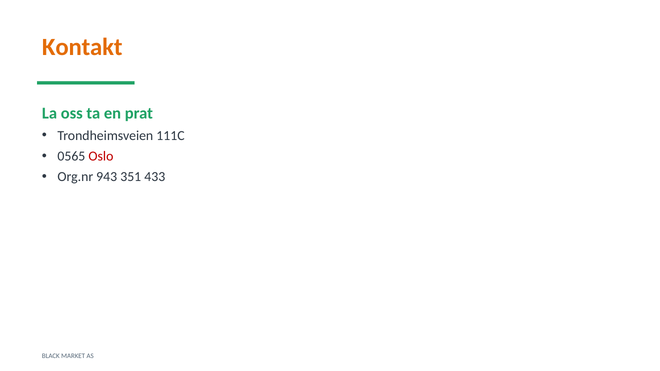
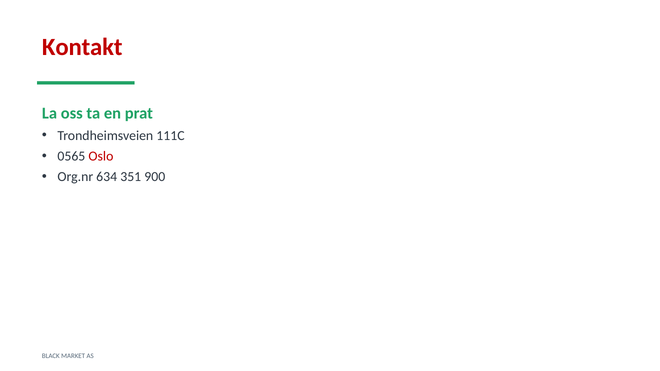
Kontakt colour: orange -> red
943: 943 -> 634
433: 433 -> 900
